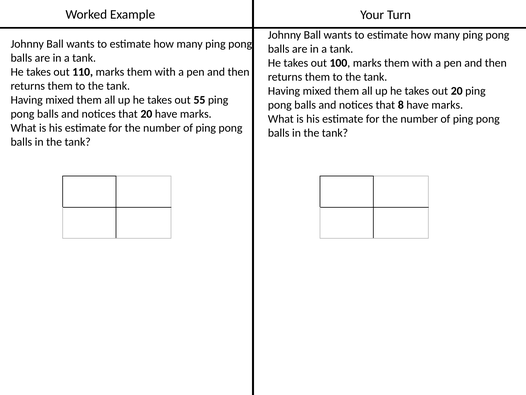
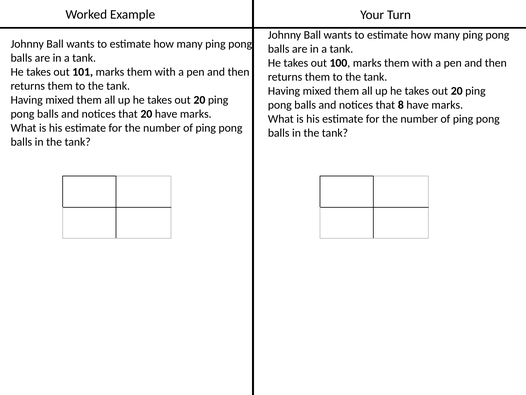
110: 110 -> 101
55 at (199, 100): 55 -> 20
